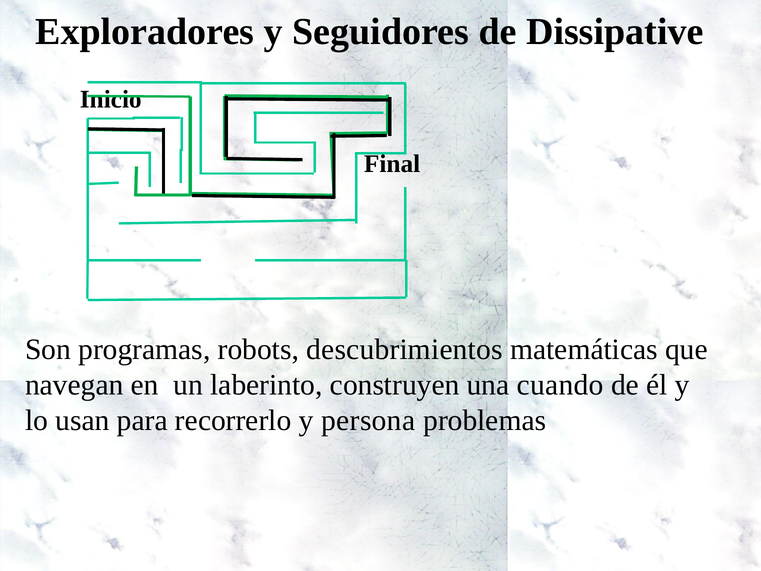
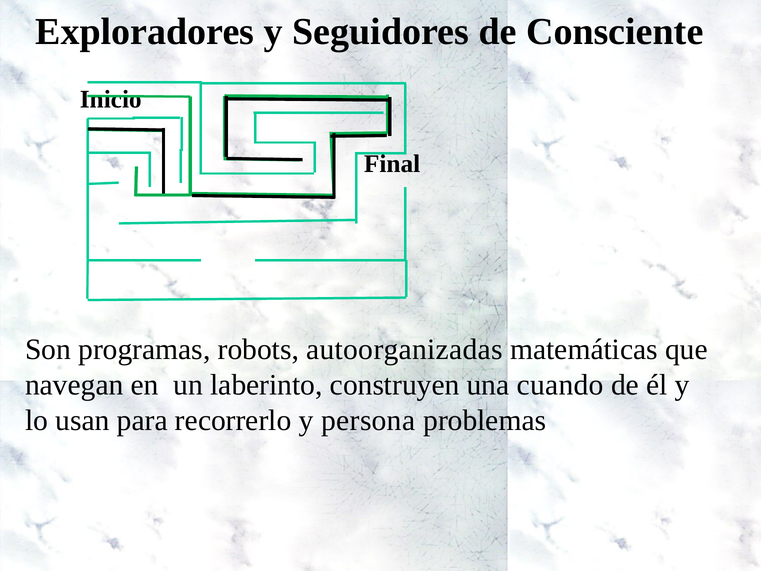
Dissipative: Dissipative -> Consciente
descubrimientos: descubrimientos -> autoorganizadas
